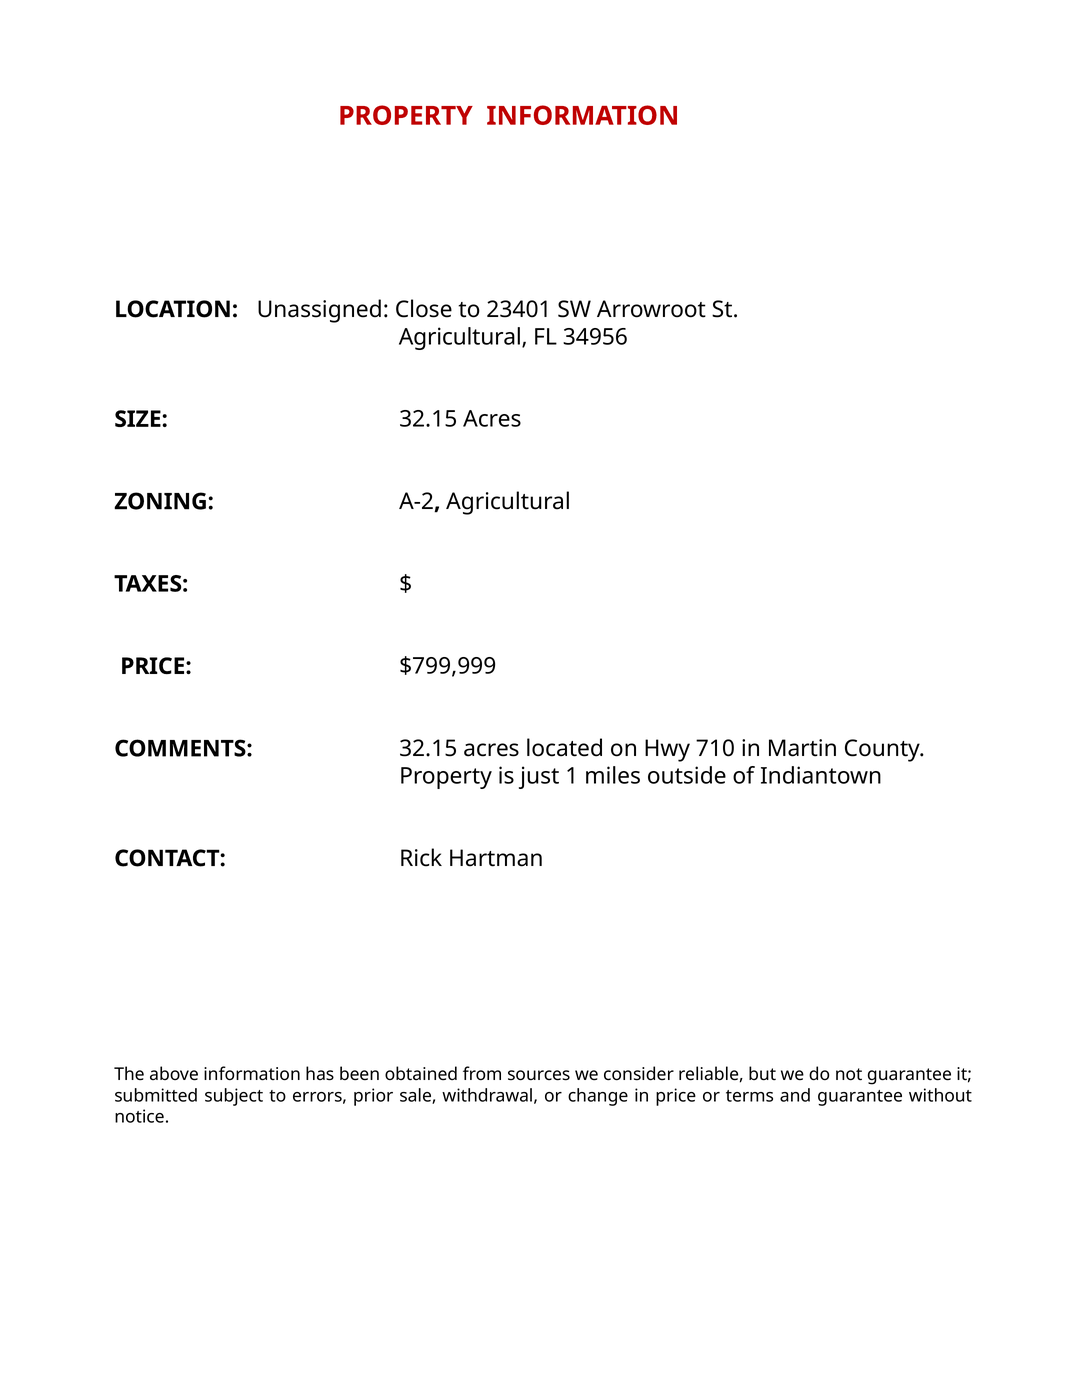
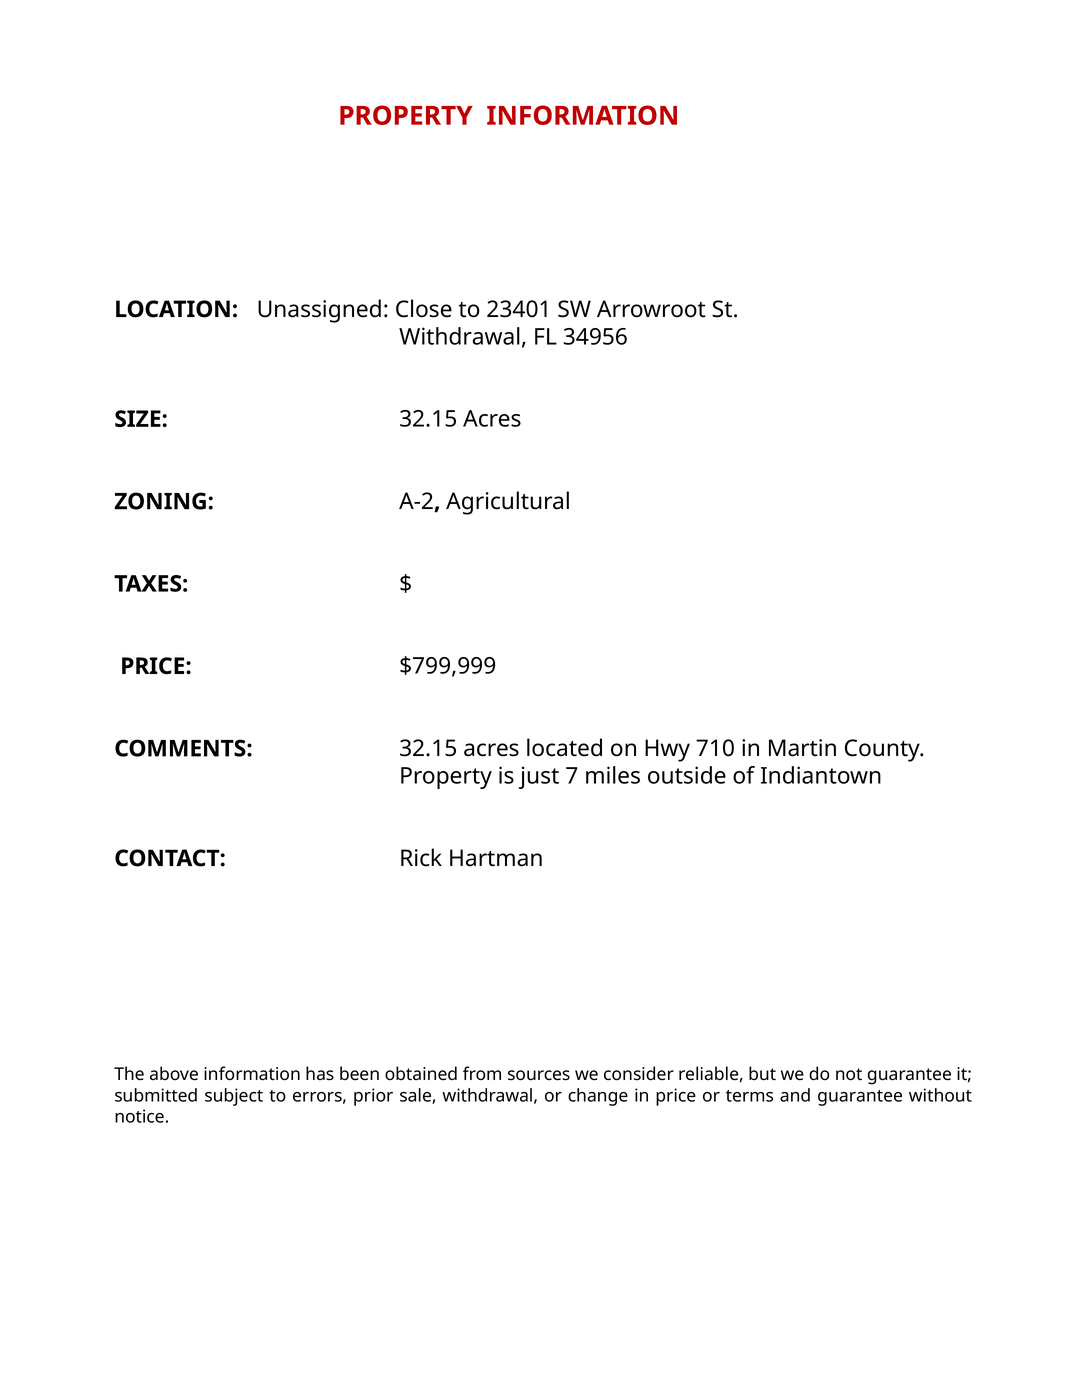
Agricultural at (463, 337): Agricultural -> Withdrawal
1: 1 -> 7
